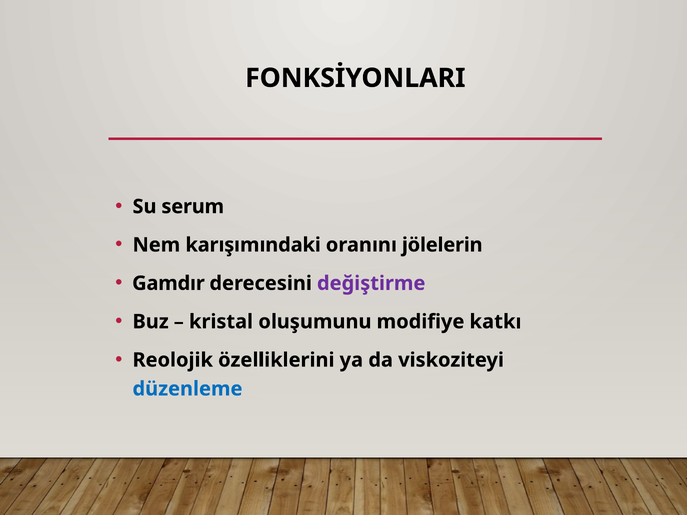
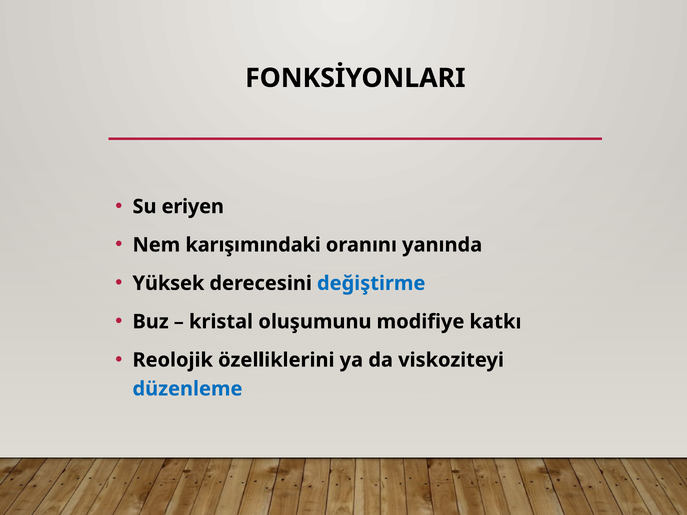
serum: serum -> eriyen
jölelerin: jölelerin -> yanında
Gamdır: Gamdır -> Yüksek
değiştirme colour: purple -> blue
